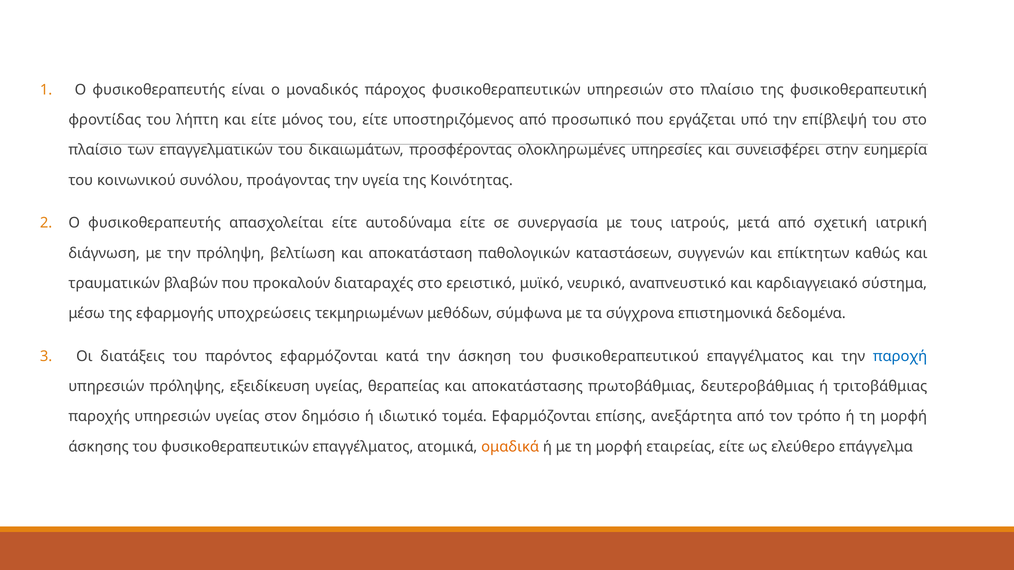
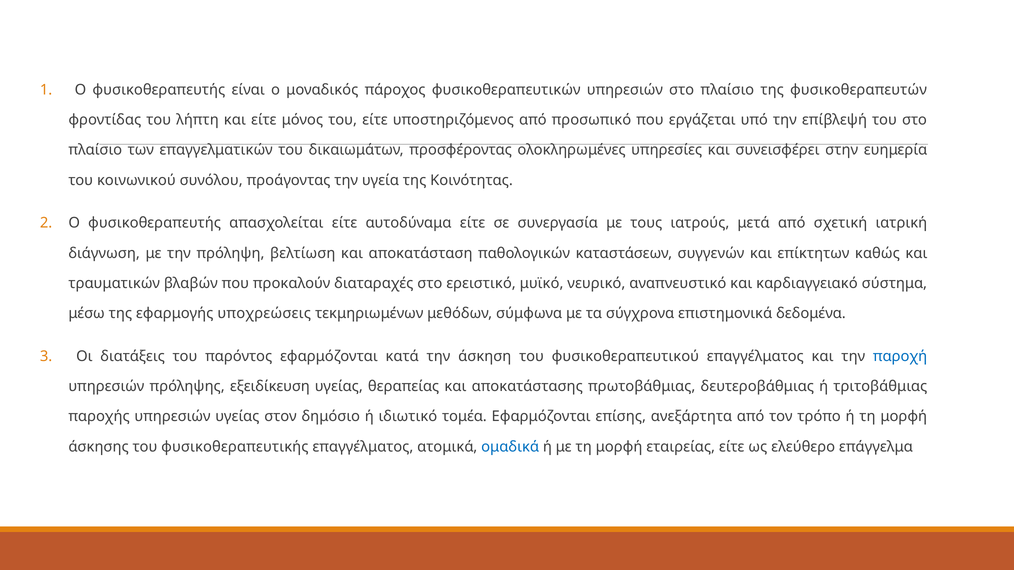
φυσικοθεραπευτική: φυσικοθεραπευτική -> φυσικοθεραπευτών
του φυσικοθεραπευτικών: φυσικοθεραπευτικών -> φυσικοθεραπευτικής
ομαδικά colour: orange -> blue
